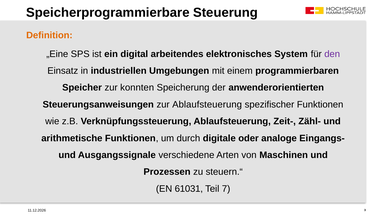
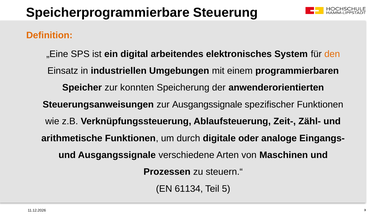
den colour: purple -> orange
zur Ablaufsteuerung: Ablaufsteuerung -> Ausgangssignale
61031: 61031 -> 61134
7: 7 -> 5
